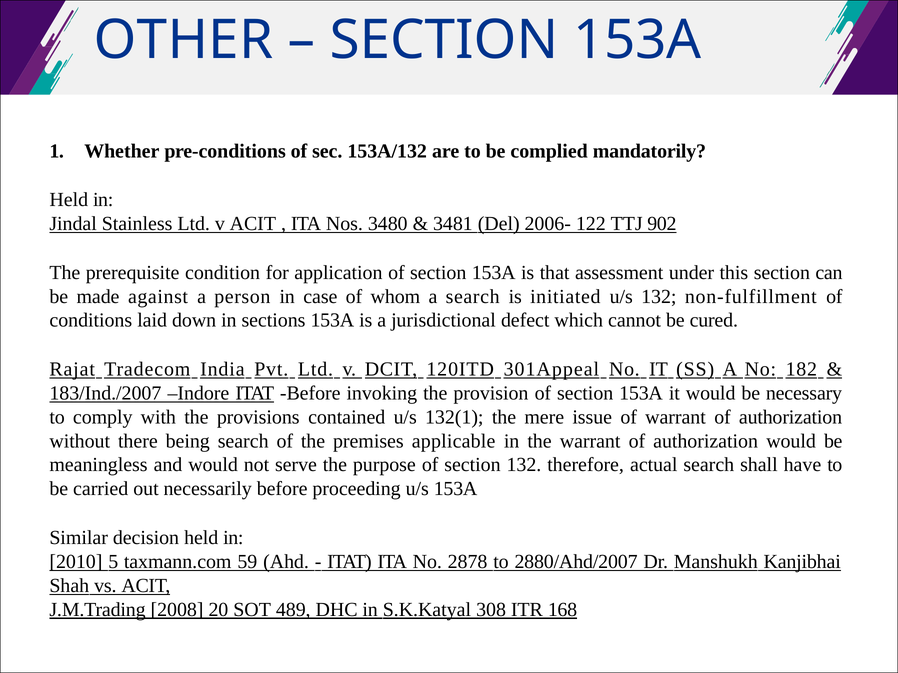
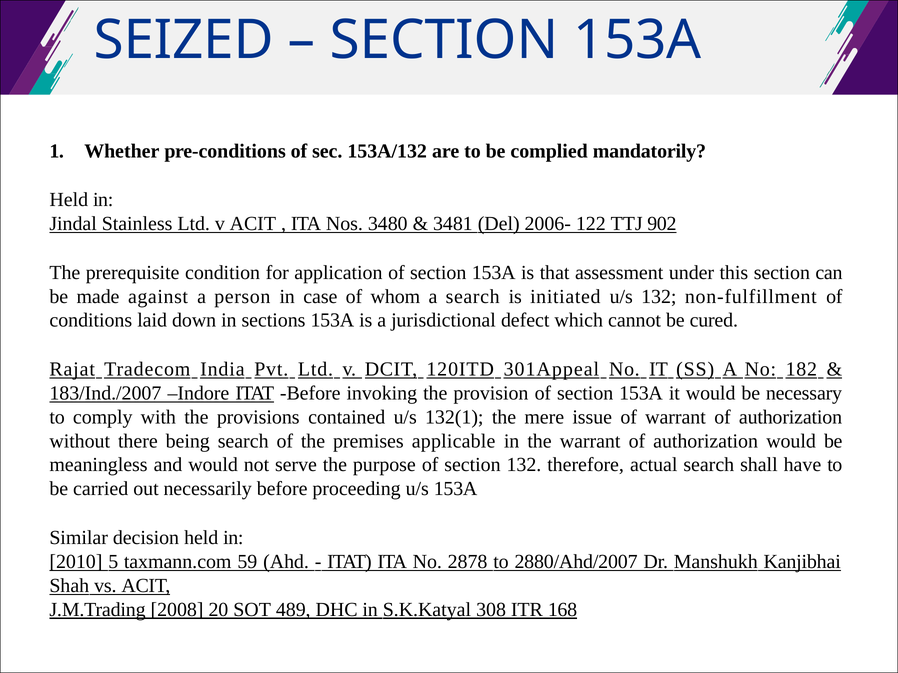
OTHER: OTHER -> SEIZED
